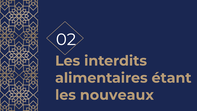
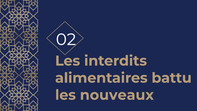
étant: étant -> battu
